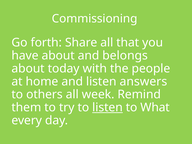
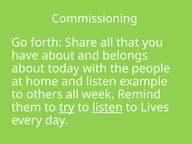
answers: answers -> example
try underline: none -> present
What: What -> Lives
